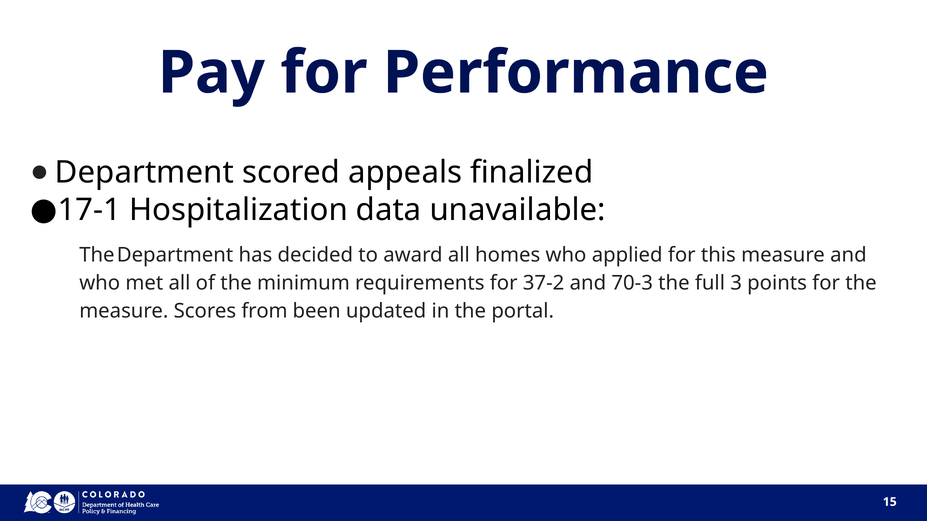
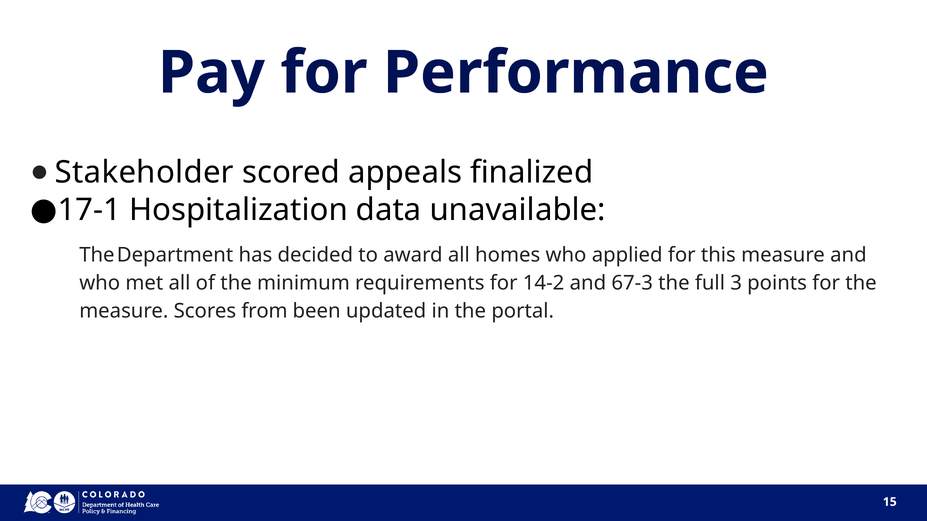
Department at (144, 173): Department -> Stakeholder
37-2: 37-2 -> 14-2
70-3: 70-3 -> 67-3
